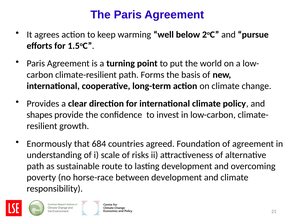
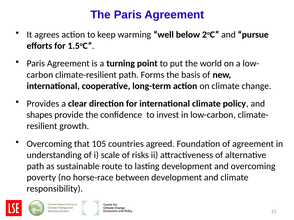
Enormously at (49, 144): Enormously -> Overcoming
684: 684 -> 105
